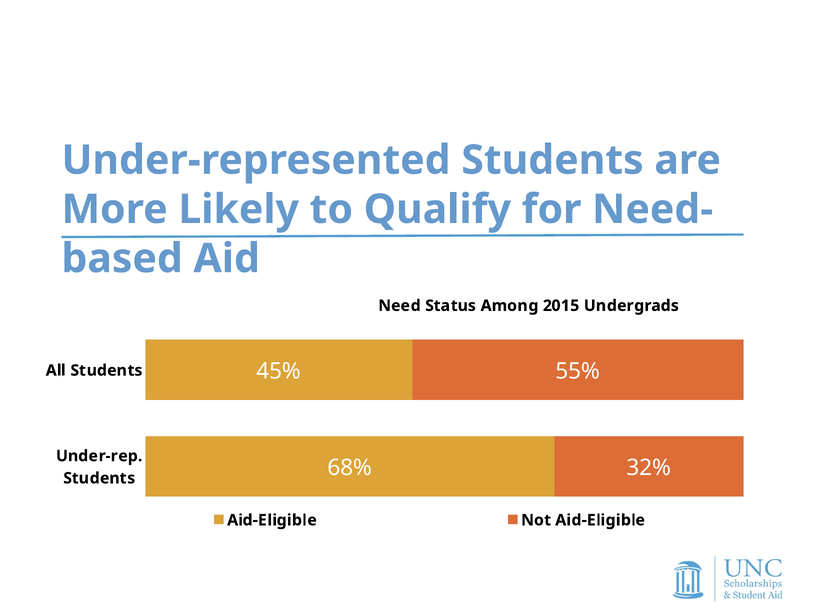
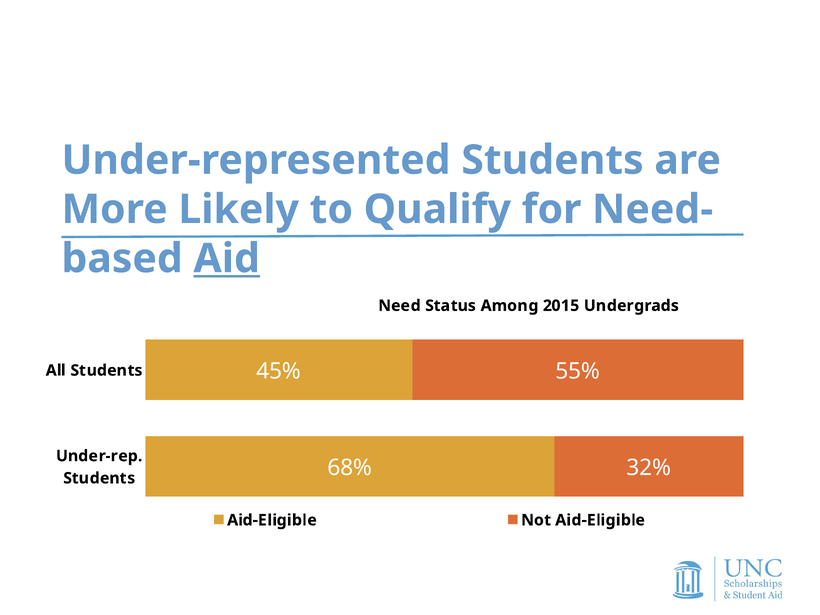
Aid underline: none -> present
